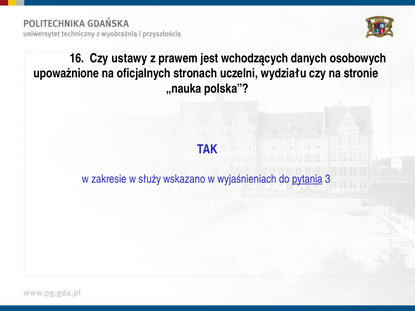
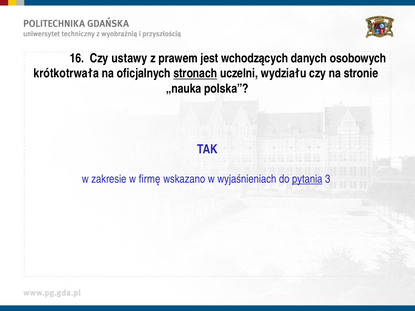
upoważnione: upoważnione -> krótkotrwała
stronach underline: none -> present
służy: służy -> firmę
